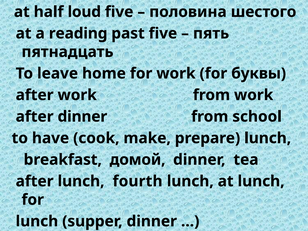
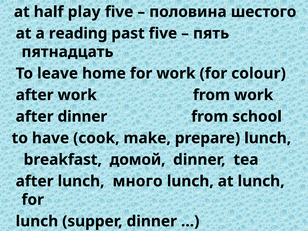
loud: loud -> play
буквы: буквы -> colour
fourth: fourth -> много
